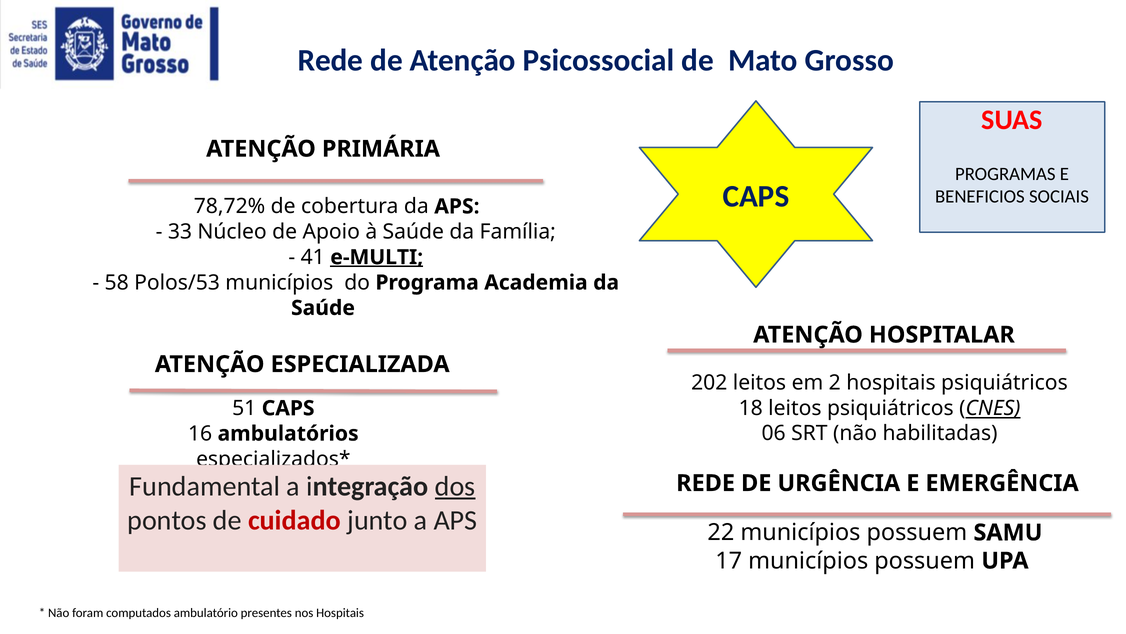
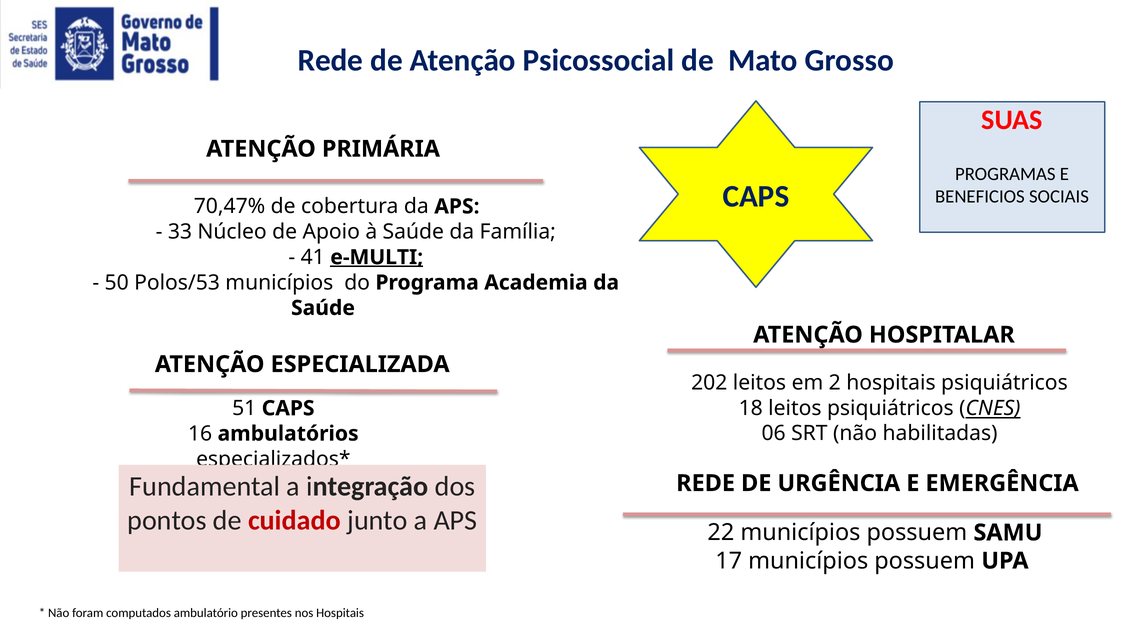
78,72%: 78,72% -> 70,47%
58: 58 -> 50
dos underline: present -> none
